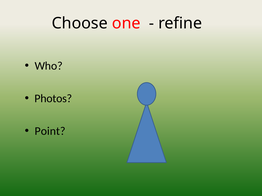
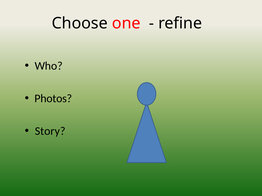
Point: Point -> Story
